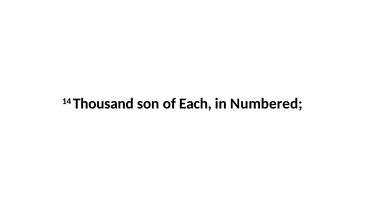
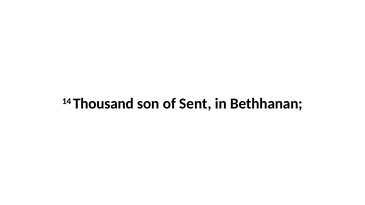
Each: Each -> Sent
Numbered: Numbered -> Bethhanan
